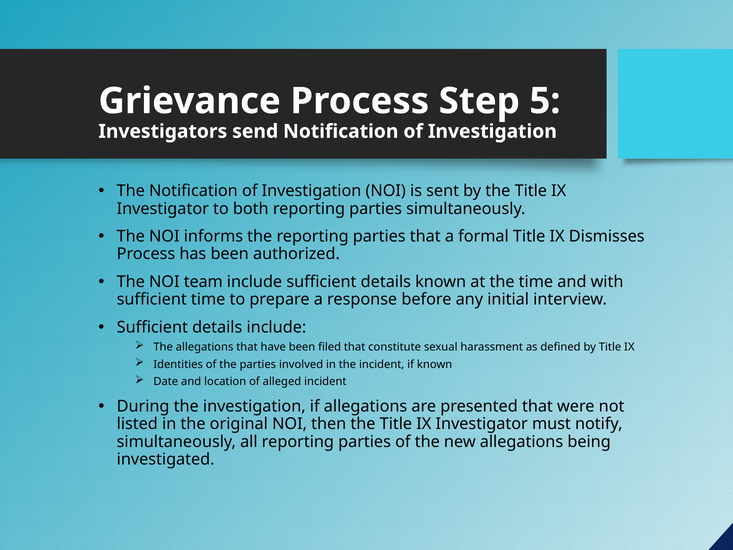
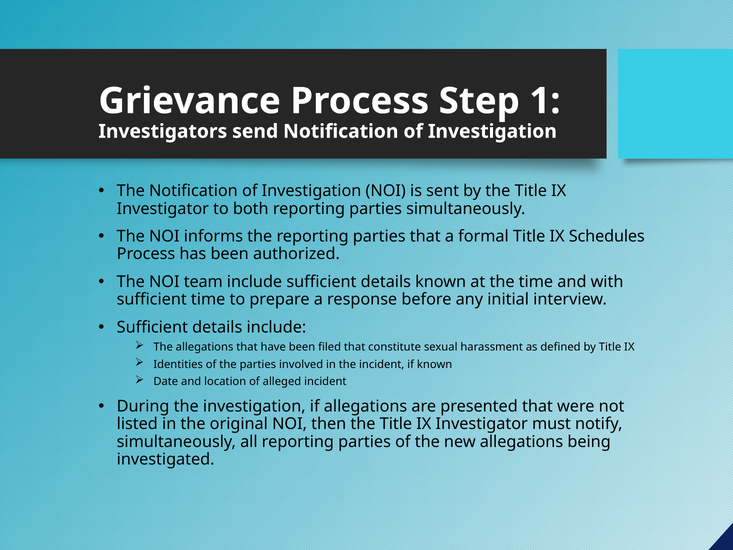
5: 5 -> 1
Dismisses: Dismisses -> Schedules
